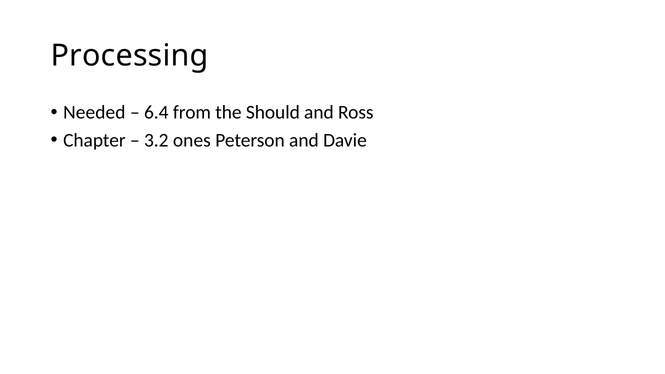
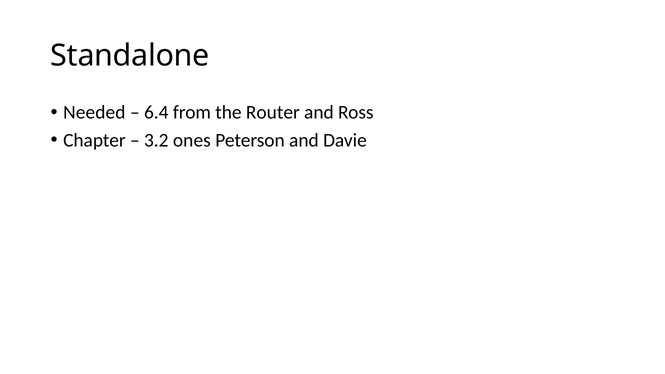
Processing: Processing -> Standalone
Should: Should -> Router
